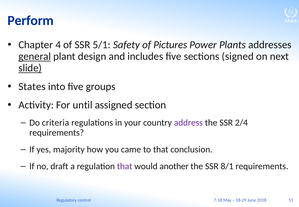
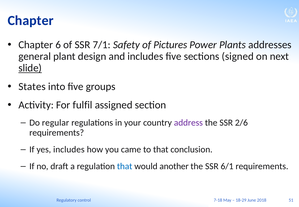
Perform at (31, 21): Perform -> Chapter
4: 4 -> 6
5/1: 5/1 -> 7/1
general underline: present -> none
until: until -> fulfil
criteria: criteria -> regular
2/4: 2/4 -> 2/6
yes majority: majority -> includes
that at (125, 166) colour: purple -> blue
8/1: 8/1 -> 6/1
